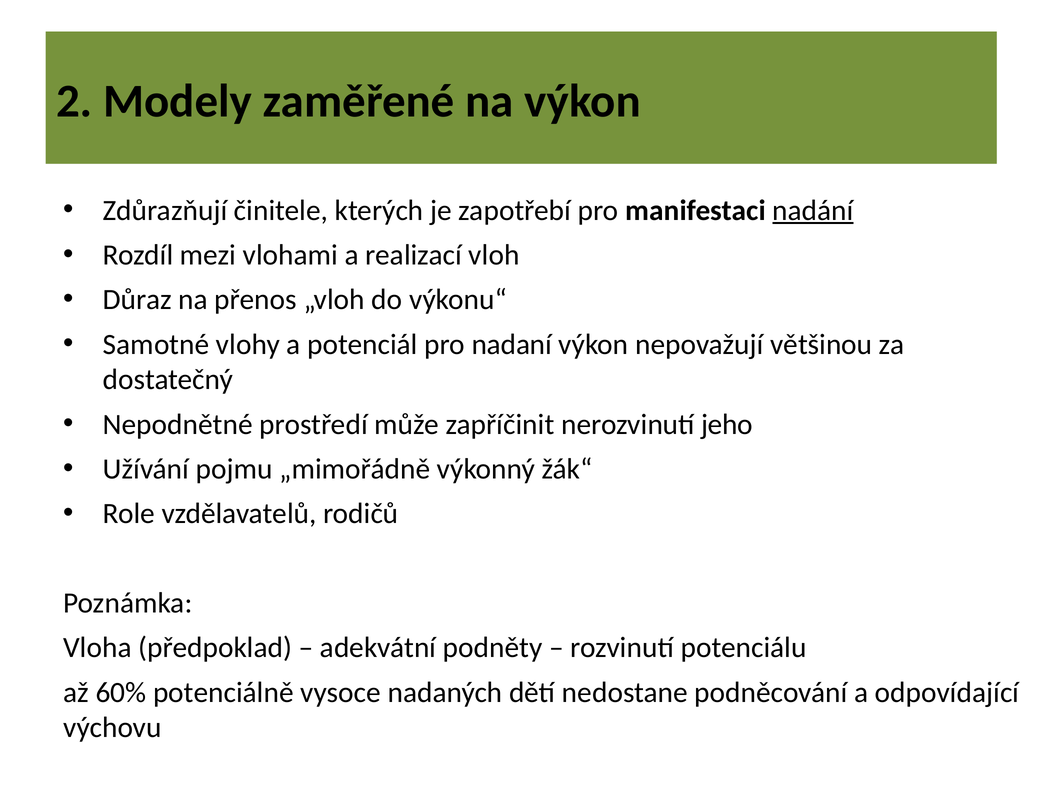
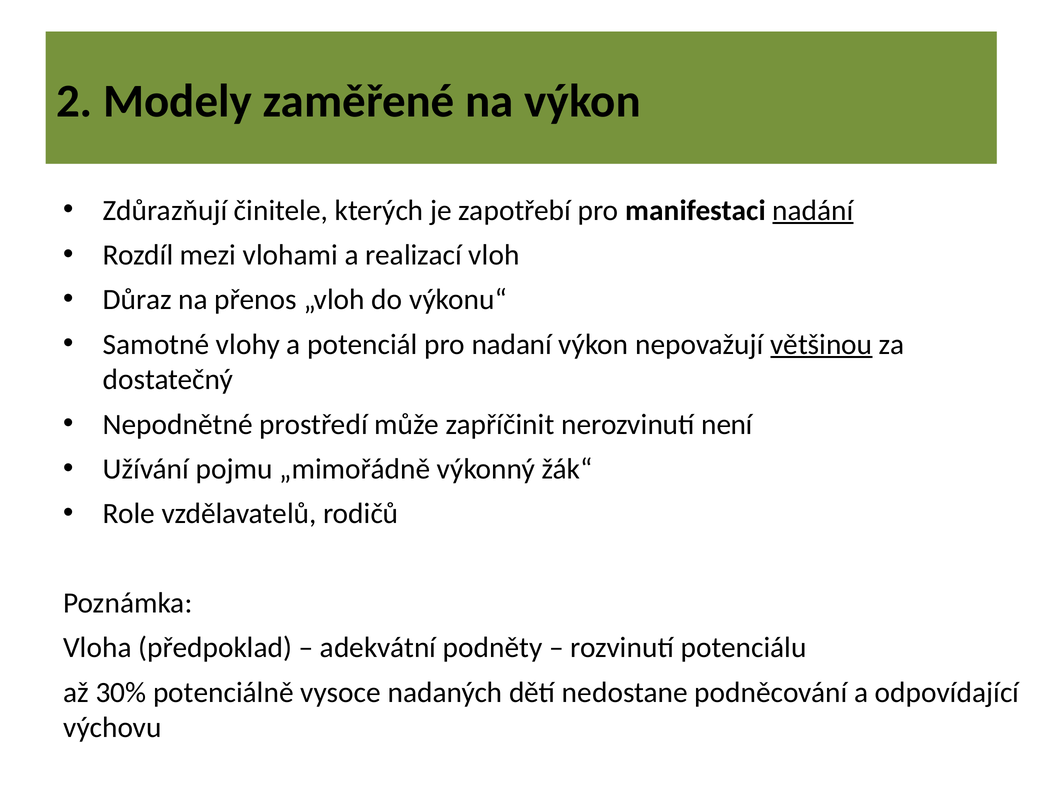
většinou underline: none -> present
jeho: jeho -> není
60%: 60% -> 30%
